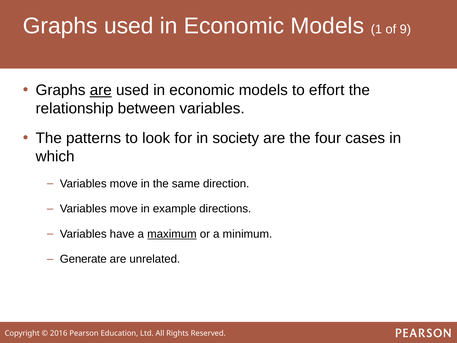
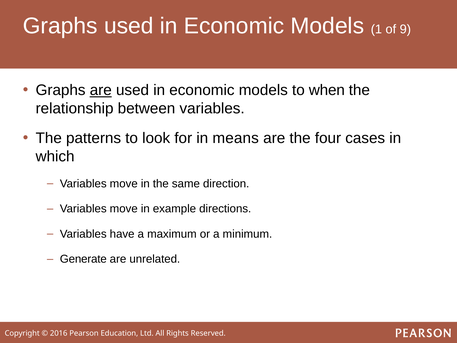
effort: effort -> when
society: society -> means
maximum underline: present -> none
